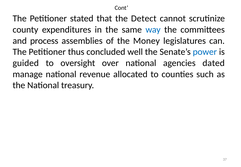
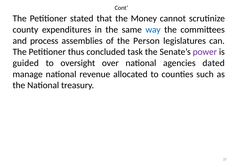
Detect: Detect -> Money
Money: Money -> Person
well: well -> task
power colour: blue -> purple
